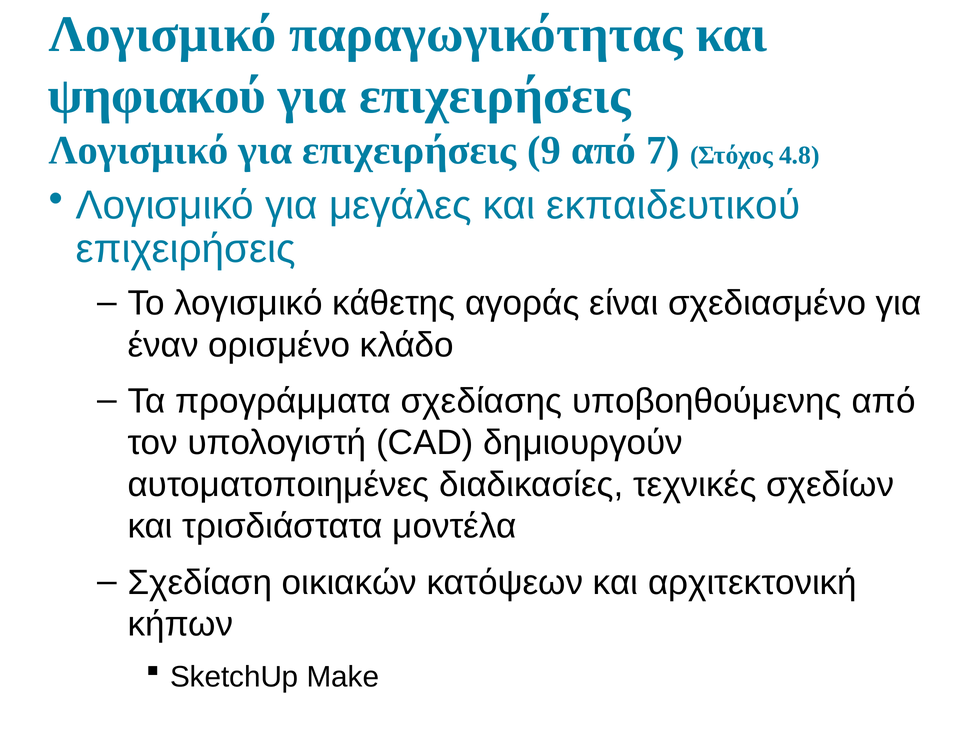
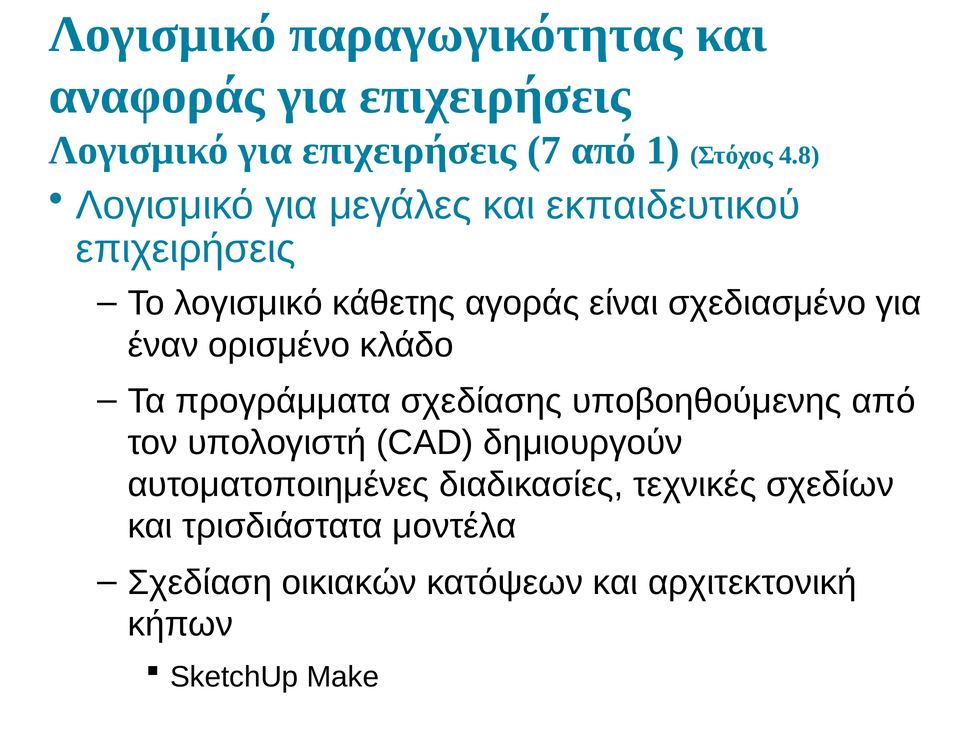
ψηφιακού: ψηφιακού -> αναφοράς
9: 9 -> 7
7: 7 -> 1
